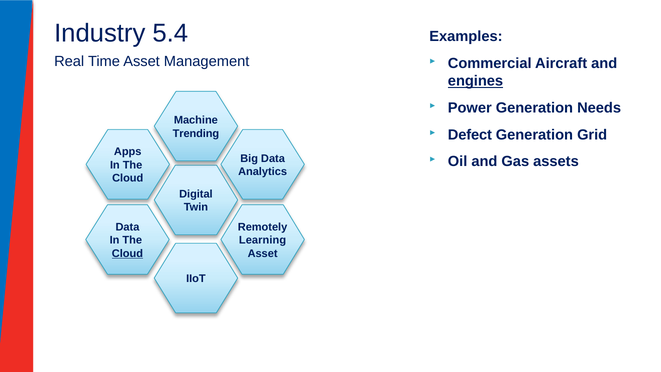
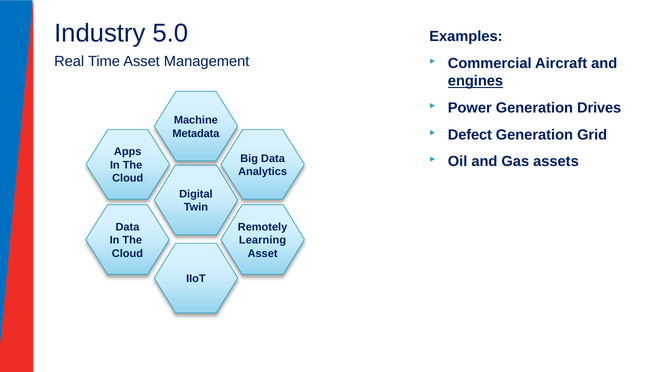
5.4: 5.4 -> 5.0
Needs: Needs -> Drives
Trending: Trending -> Metadata
Cloud at (127, 253) underline: present -> none
